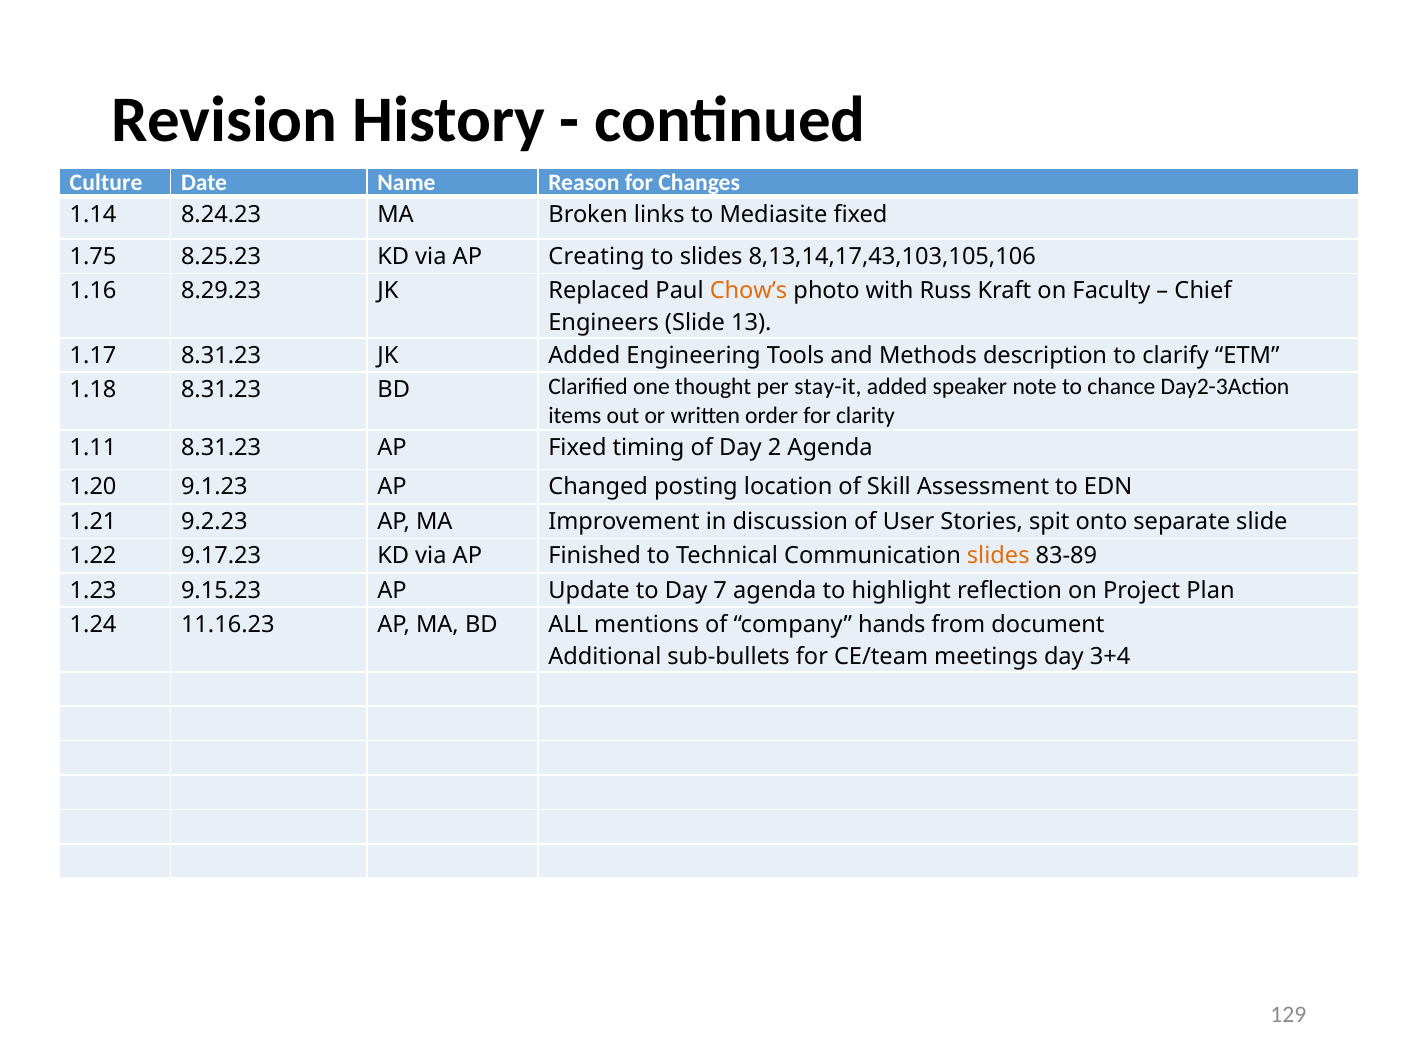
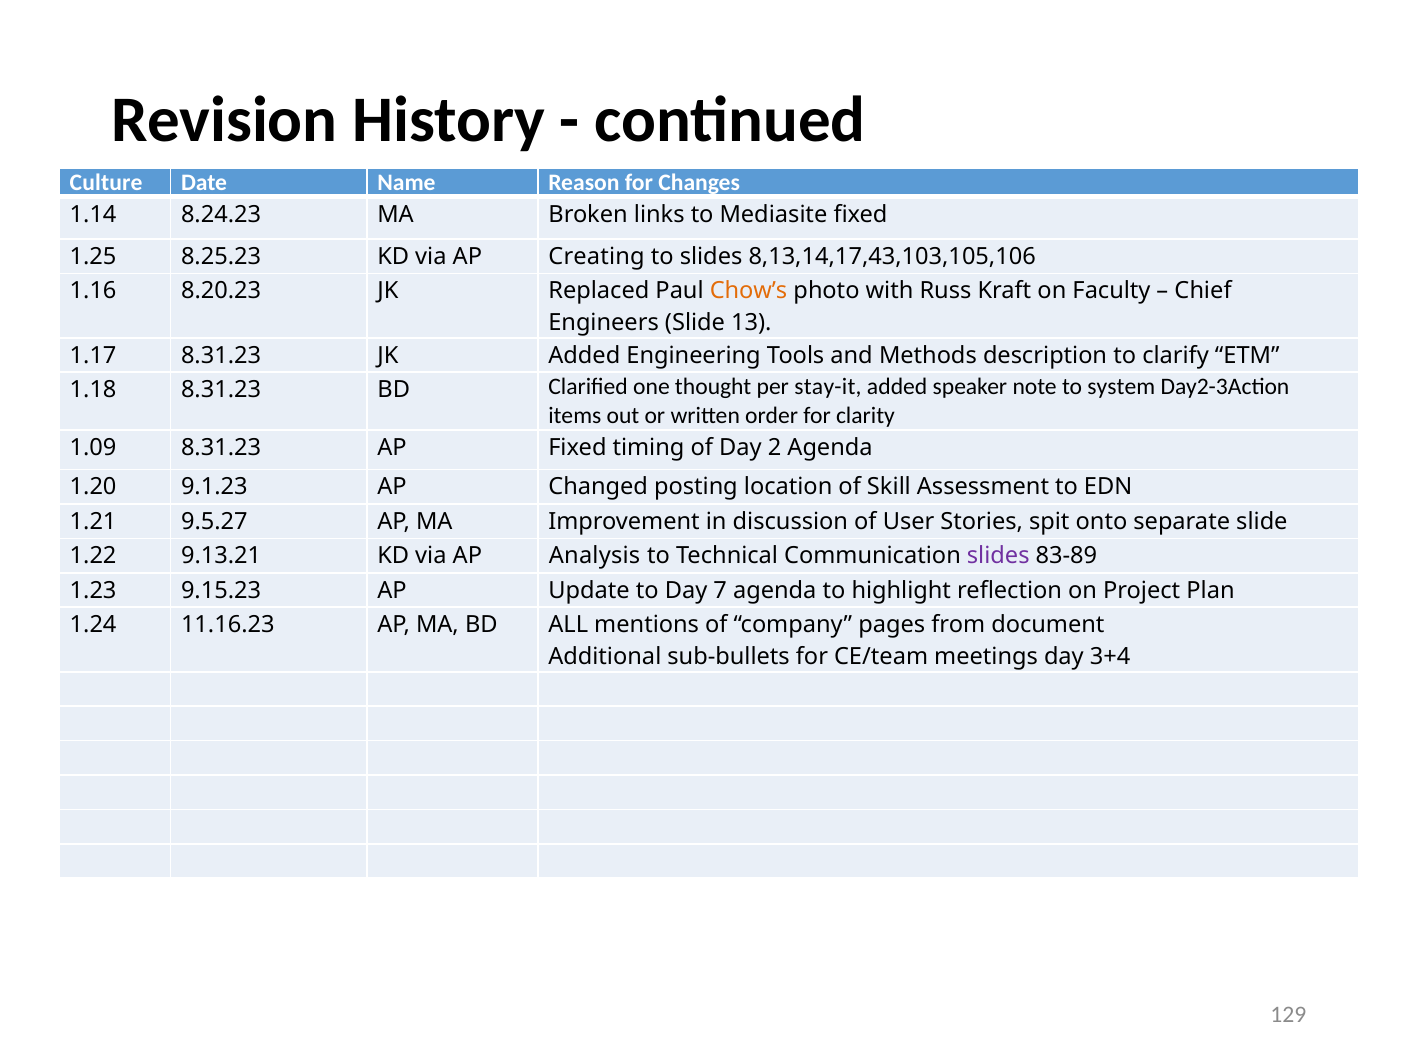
1.75: 1.75 -> 1.25
8.29.23: 8.29.23 -> 8.20.23
chance: chance -> system
1.11: 1.11 -> 1.09
9.2.23: 9.2.23 -> 9.5.27
9.17.23: 9.17.23 -> 9.13.21
Finished: Finished -> Analysis
slides at (998, 556) colour: orange -> purple
hands: hands -> pages
